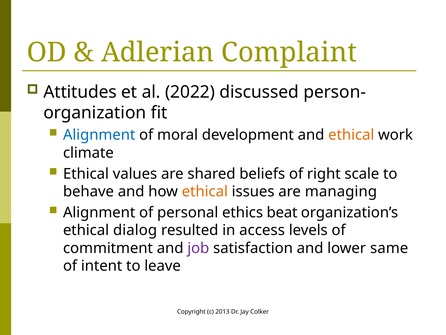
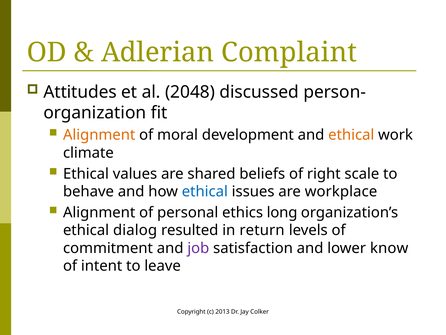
2022: 2022 -> 2048
Alignment at (99, 135) colour: blue -> orange
ethical at (205, 191) colour: orange -> blue
managing: managing -> workplace
beat: beat -> long
access: access -> return
same: same -> know
